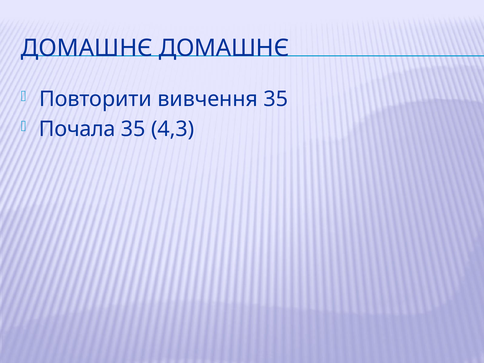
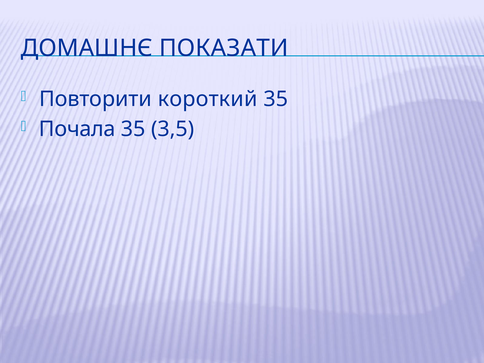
ДОМАШНЄ ДОМАШНЄ: ДОМАШНЄ -> ПОКАЗАТИ
вивчення: вивчення -> короткий
4,3: 4,3 -> 3,5
